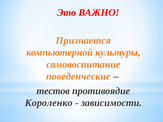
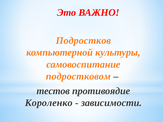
Признается: Признается -> Подростков
поведенческие: поведенческие -> подростковом
